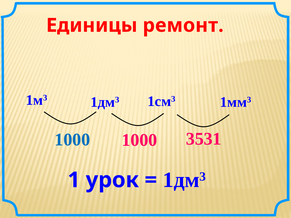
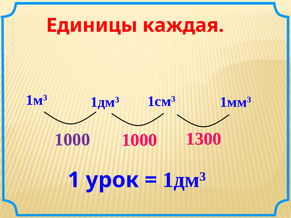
ремонт: ремонт -> каждая
1000 at (72, 140) colour: blue -> purple
3531: 3531 -> 1300
